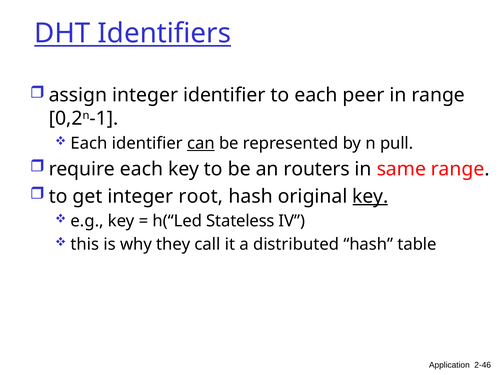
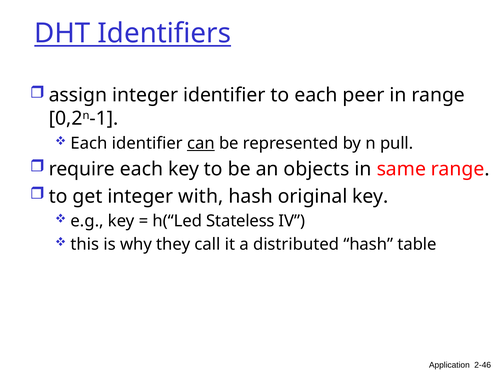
routers: routers -> objects
root: root -> with
key at (370, 196) underline: present -> none
